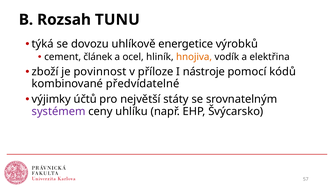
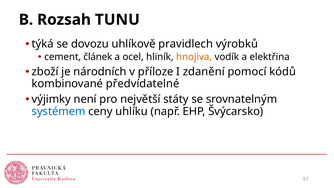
energetice: energetice -> pravidlech
povinnost: povinnost -> národních
nástroje: nástroje -> zdanění
účtů: účtů -> není
systémem colour: purple -> blue
